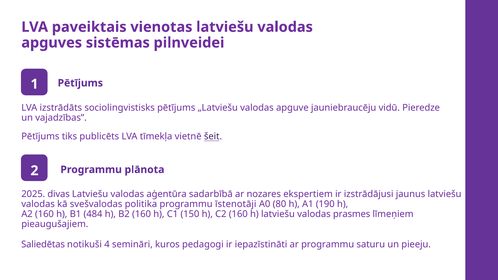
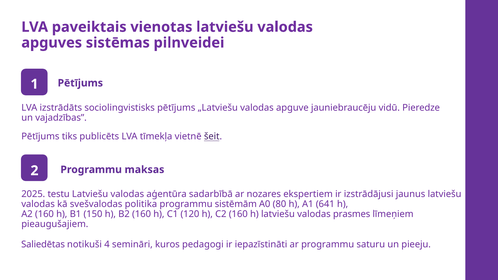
plānota: plānota -> maksas
divas: divas -> testu
īstenotāji: īstenotāji -> sistēmām
190: 190 -> 641
484: 484 -> 150
150: 150 -> 120
